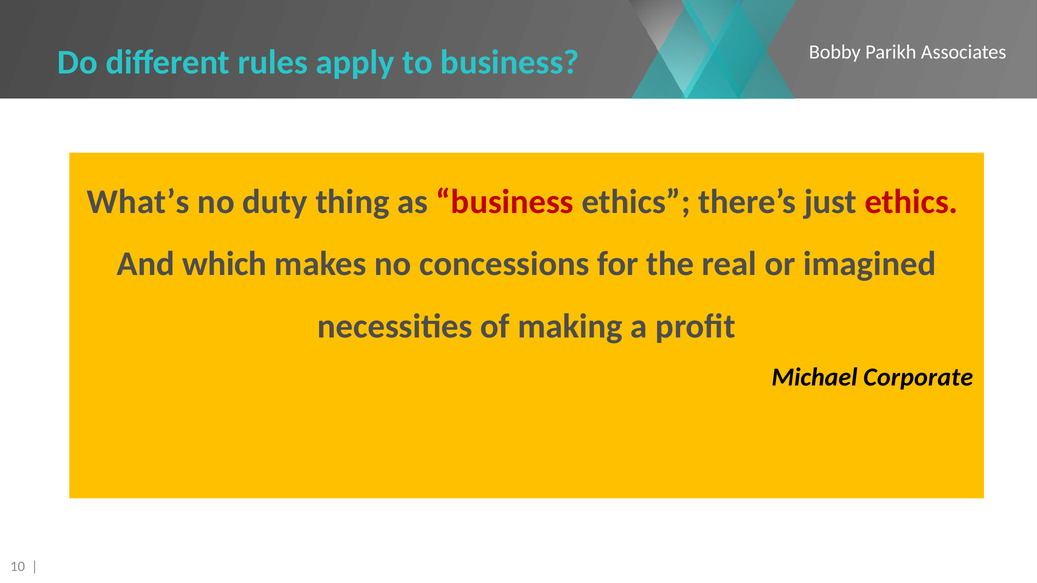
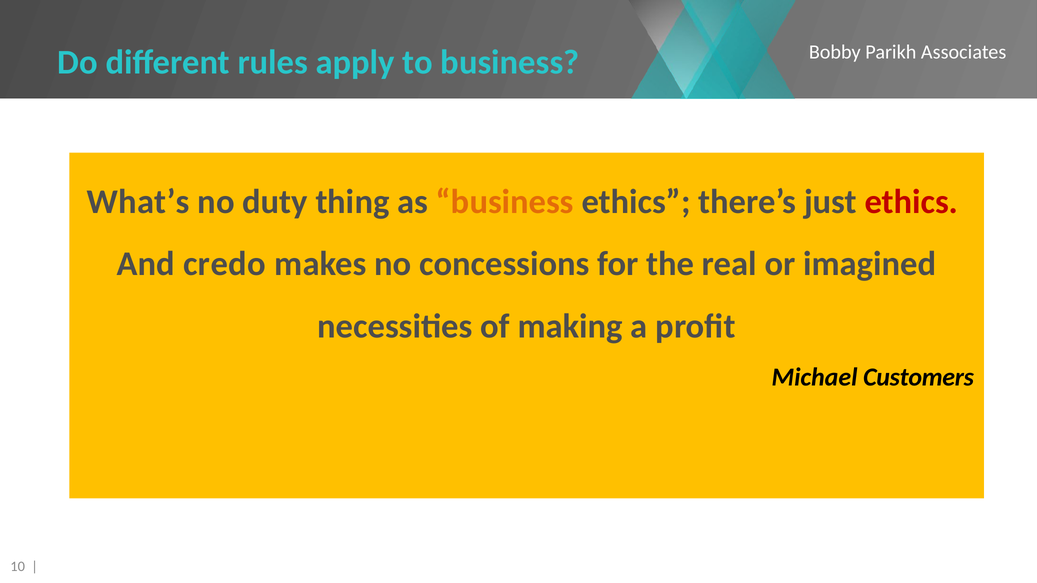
business at (505, 202) colour: red -> orange
which: which -> credo
Corporate: Corporate -> Customers
